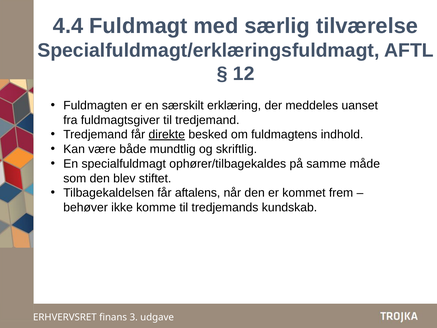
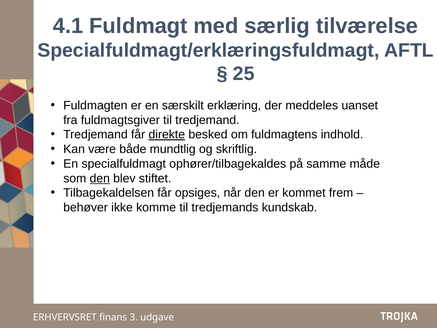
4.4: 4.4 -> 4.1
12: 12 -> 25
den at (100, 178) underline: none -> present
aftalens: aftalens -> opsiges
